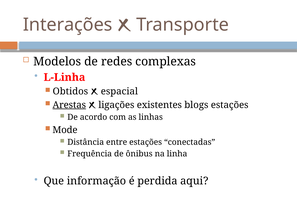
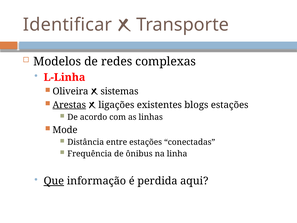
Interações: Interações -> Identificar
Obtidos: Obtidos -> Oliveira
espacial: espacial -> sistemas
Que underline: none -> present
